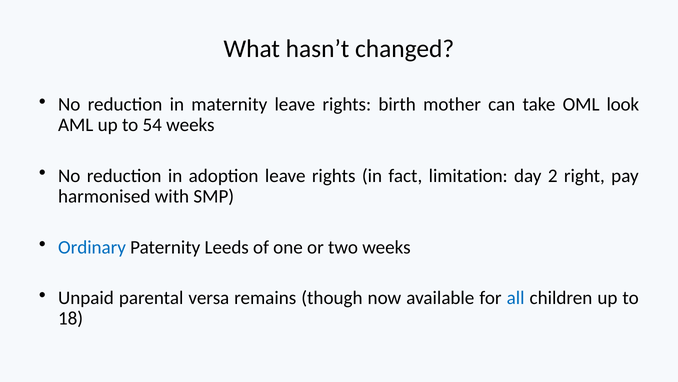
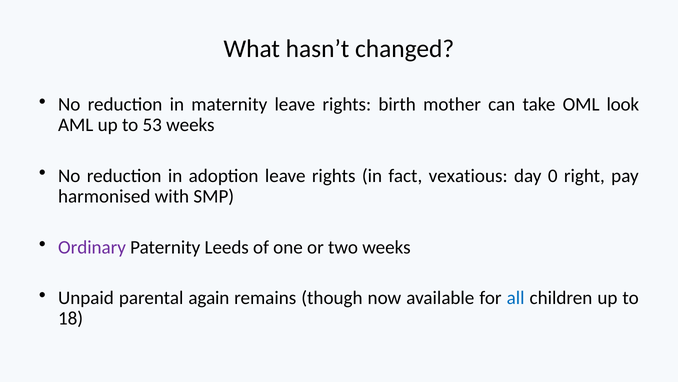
54: 54 -> 53
limitation: limitation -> vexatious
2: 2 -> 0
Ordinary colour: blue -> purple
versa: versa -> again
